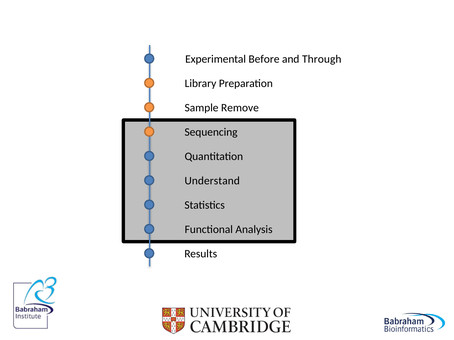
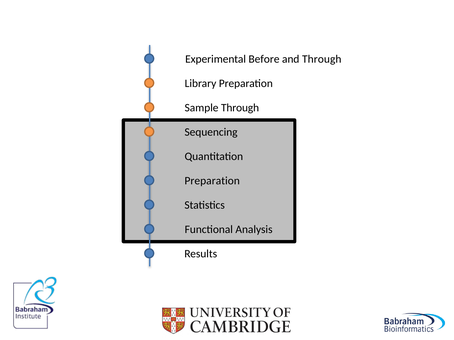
Sample Remove: Remove -> Through
Understand at (212, 181): Understand -> Preparation
